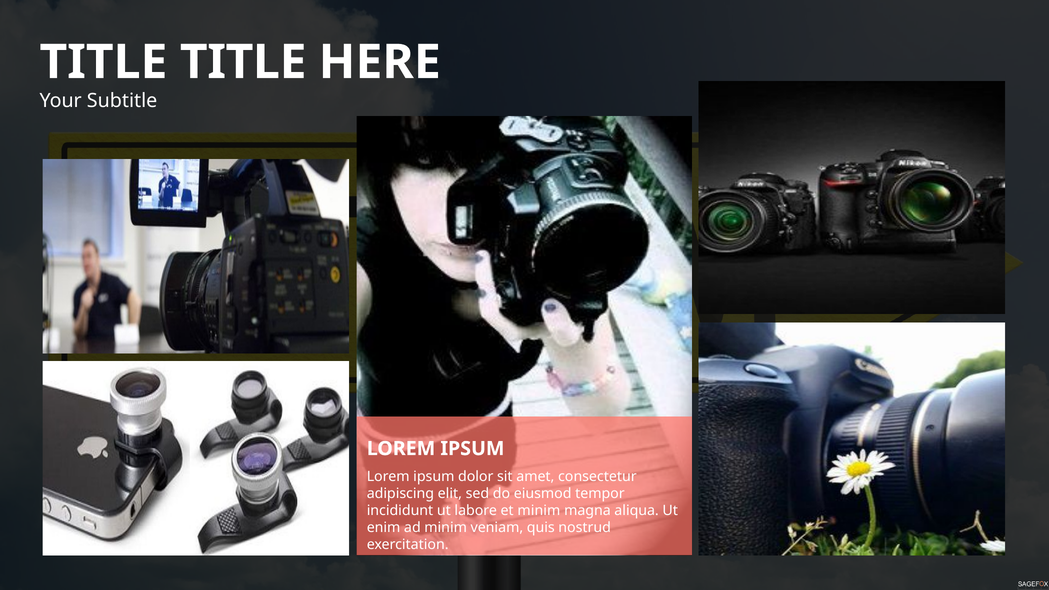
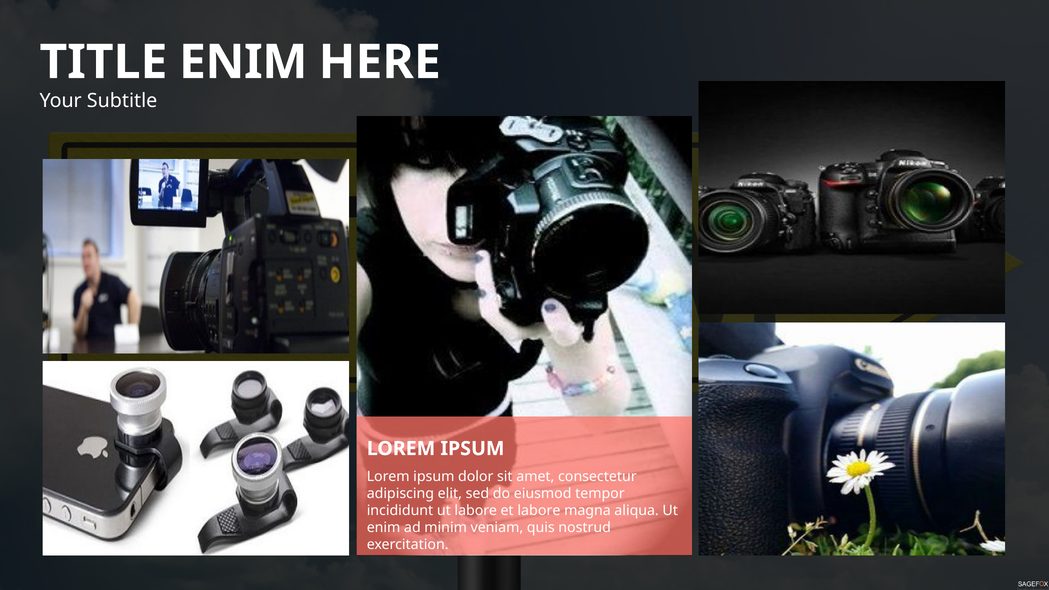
TITLE at (243, 62): TITLE -> ENIM
et minim: minim -> labore
